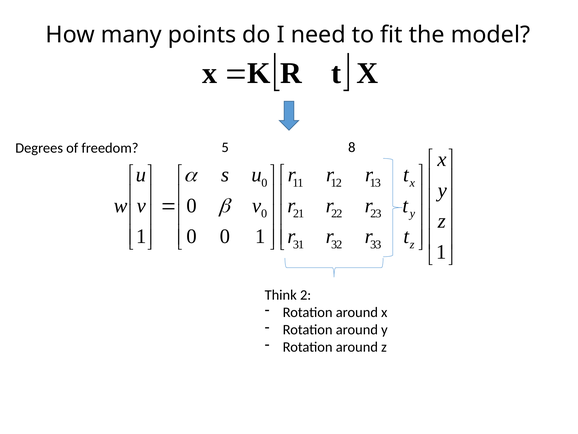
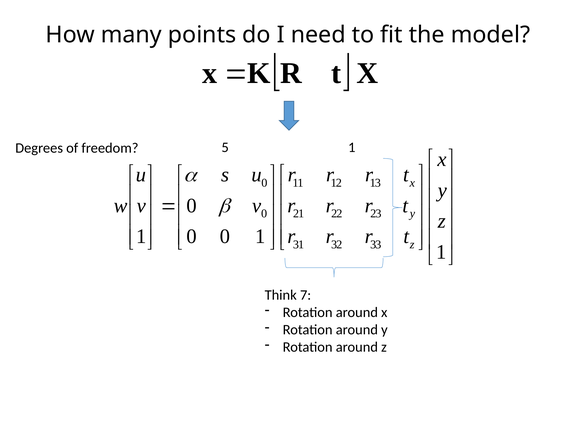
5 8: 8 -> 1
2: 2 -> 7
